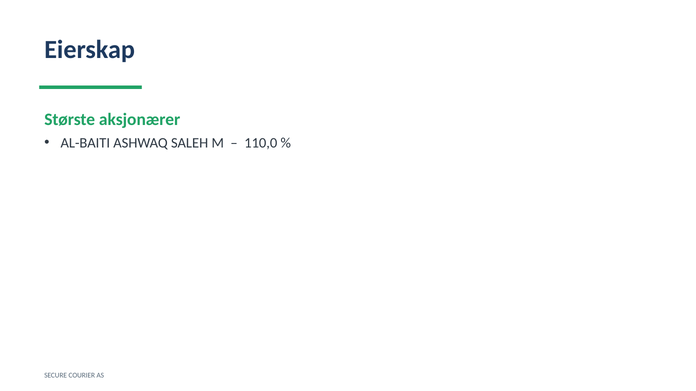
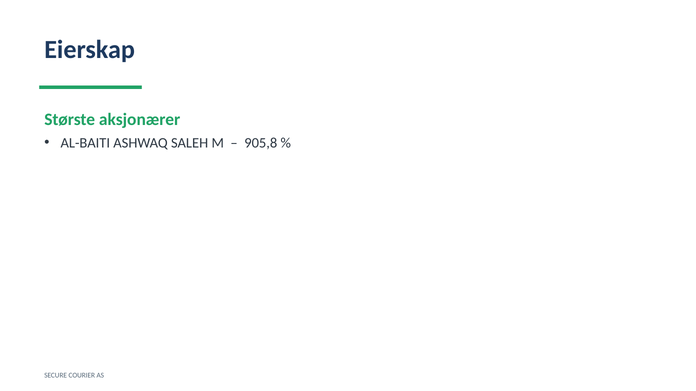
110,0: 110,0 -> 905,8
